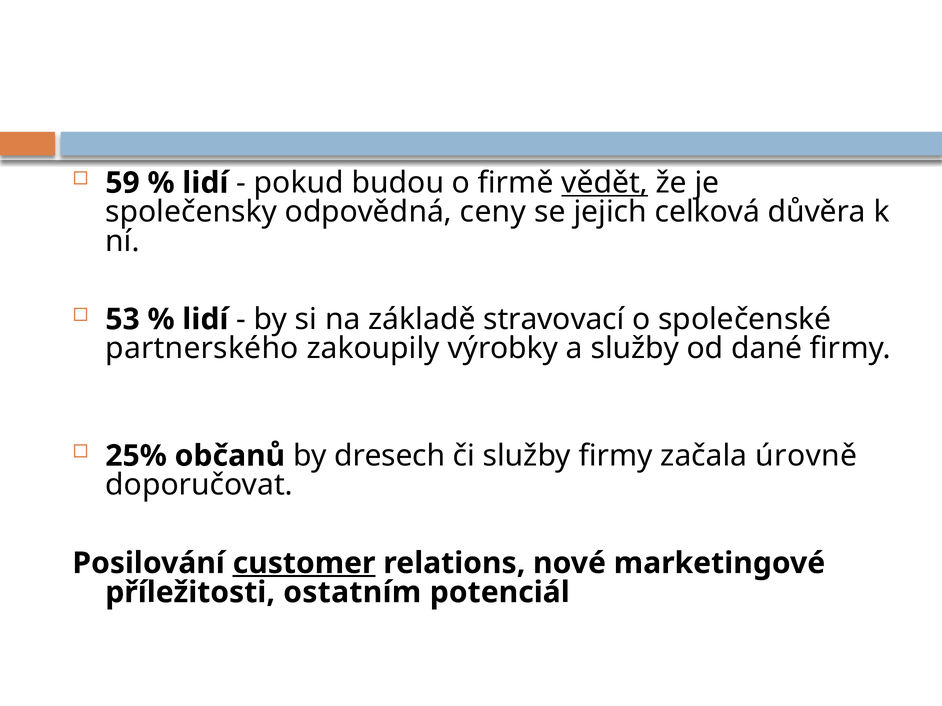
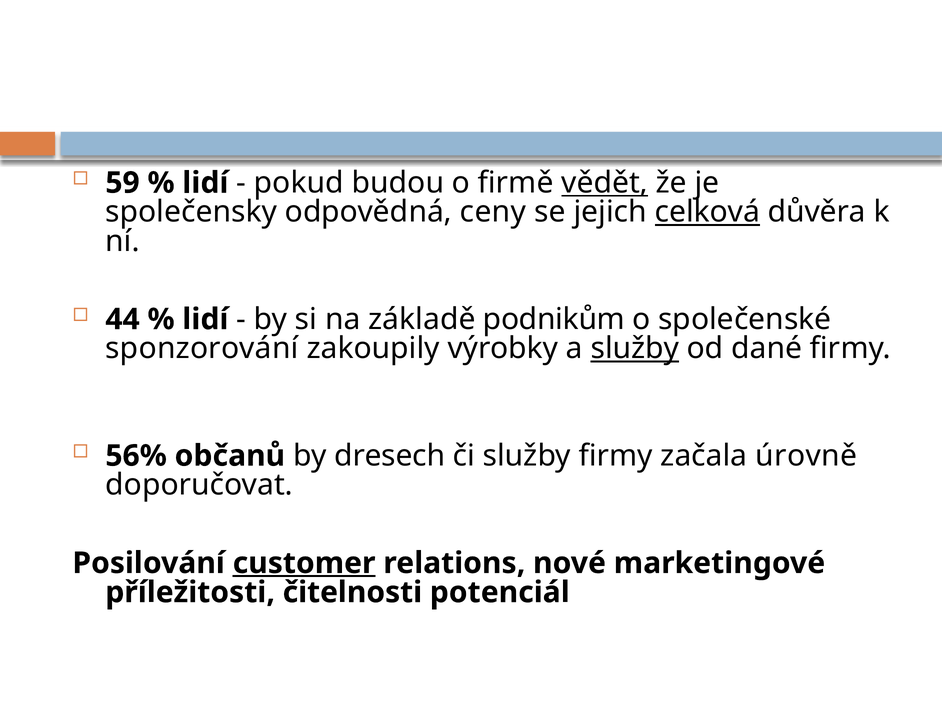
celková underline: none -> present
53: 53 -> 44
stravovací: stravovací -> podnikům
partnerského: partnerského -> sponzorování
služby at (635, 349) underline: none -> present
25%: 25% -> 56%
ostatním: ostatním -> čitelnosti
